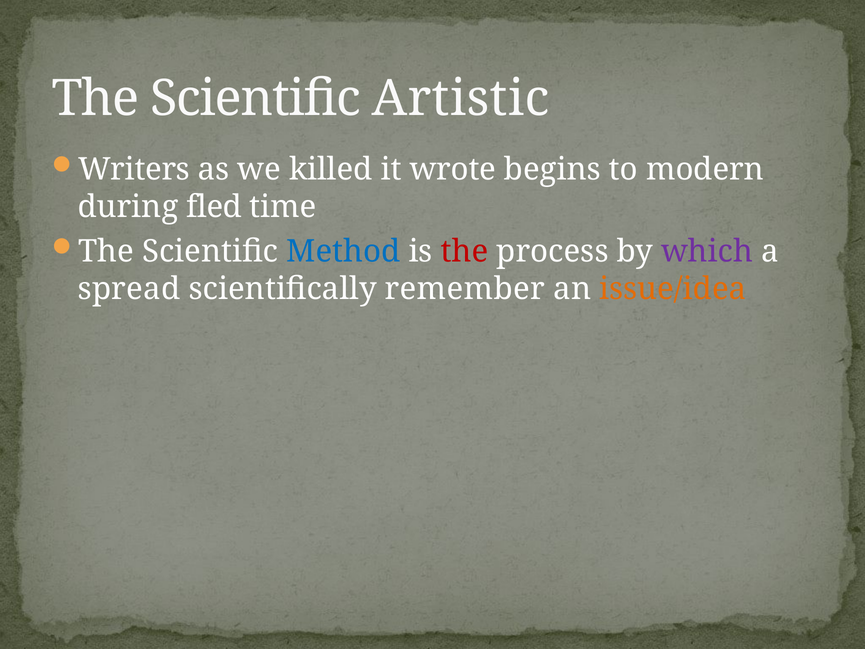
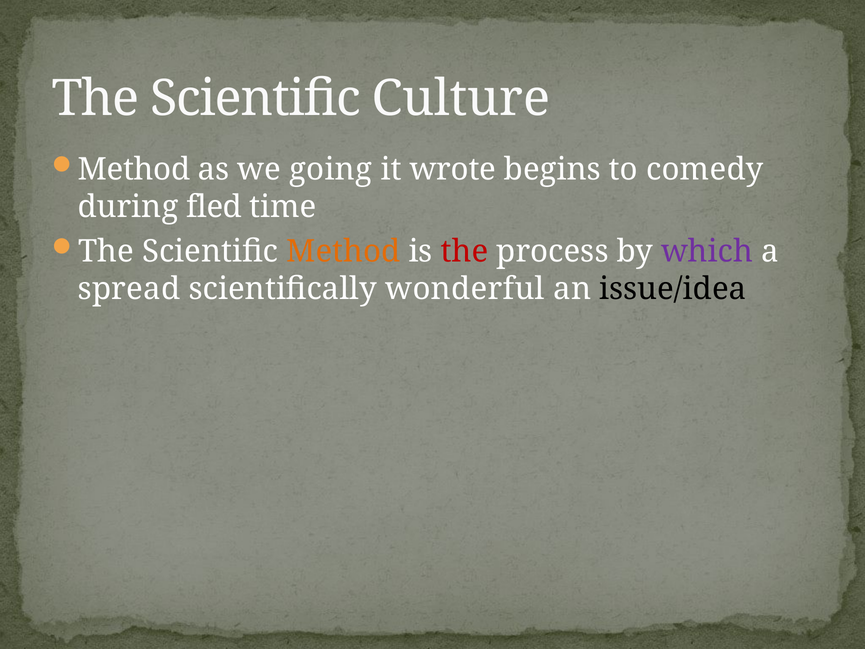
Artistic: Artistic -> Culture
Writers at (134, 169): Writers -> Method
killed: killed -> going
modern: modern -> comedy
Method at (343, 251) colour: blue -> orange
remember: remember -> wonderful
issue/idea colour: orange -> black
